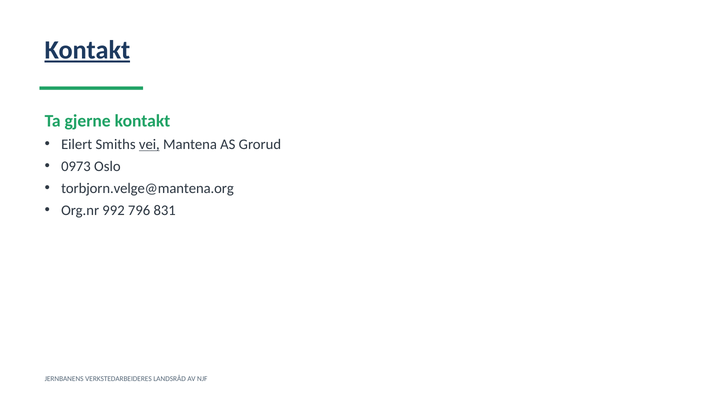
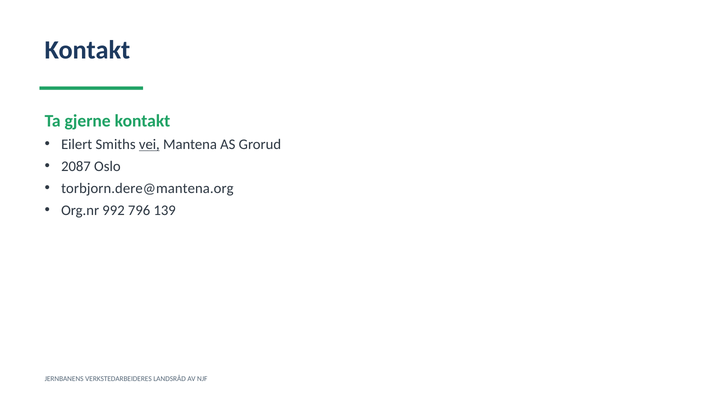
Kontakt at (87, 50) underline: present -> none
0973: 0973 -> 2087
torbjorn.velge@mantena.org: torbjorn.velge@mantena.org -> torbjorn.dere@mantena.org
831: 831 -> 139
